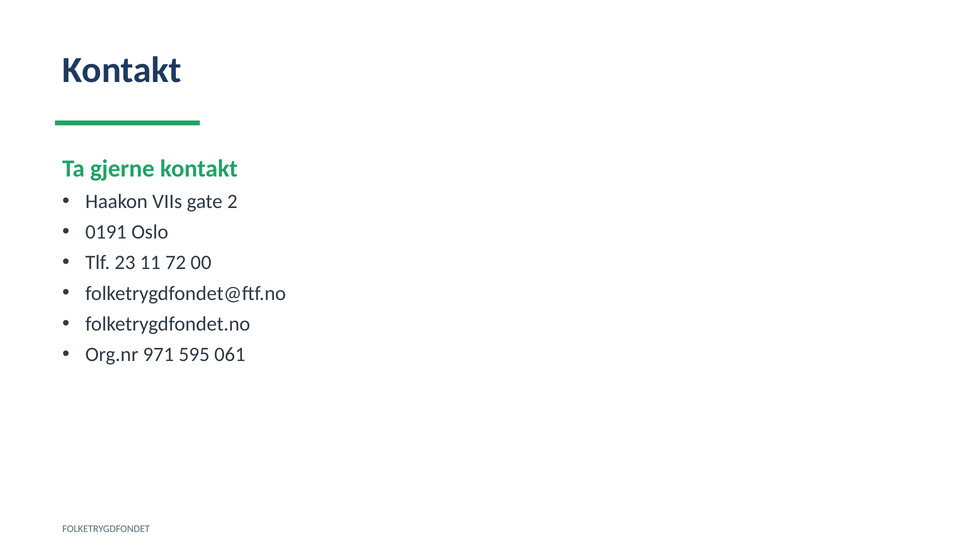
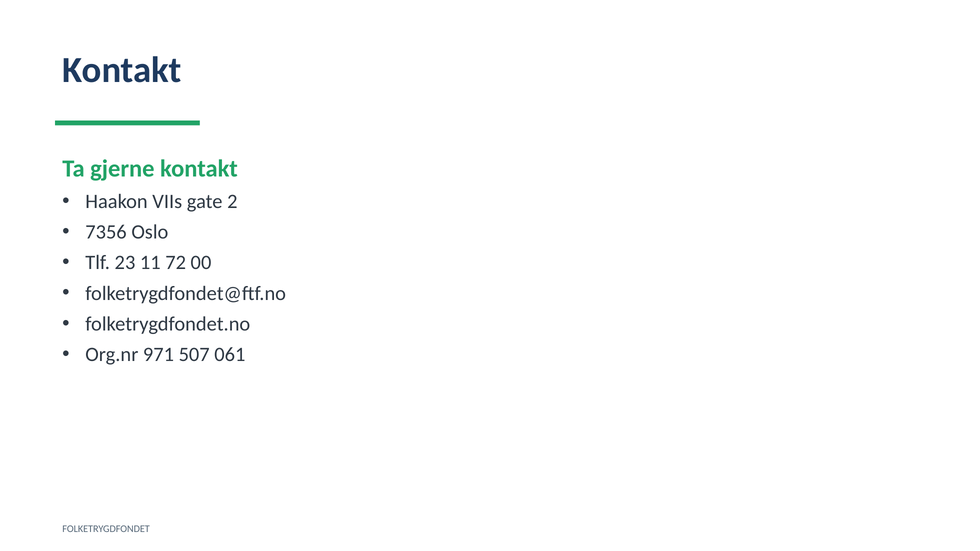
0191: 0191 -> 7356
595: 595 -> 507
